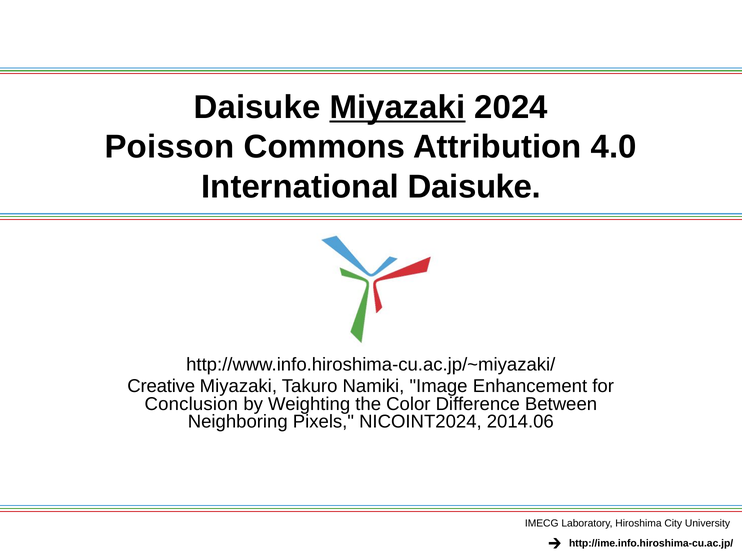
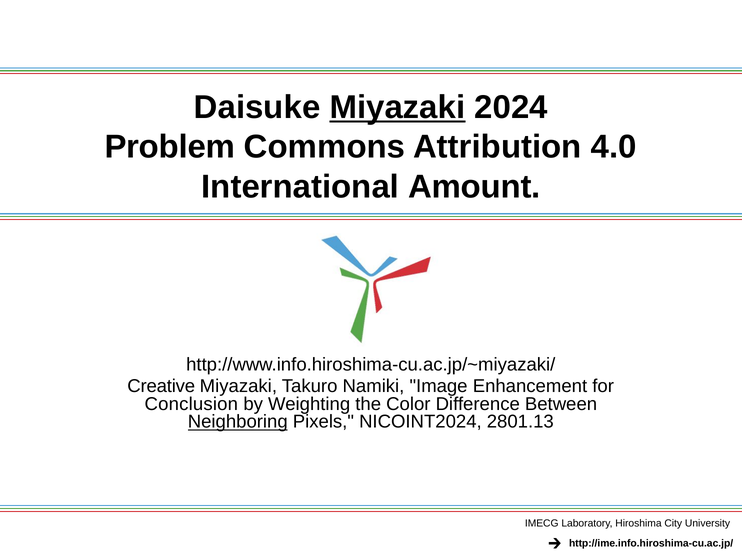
Poisson: Poisson -> Problem
International Daisuke: Daisuke -> Amount
Neighboring underline: none -> present
2014.06: 2014.06 -> 2801.13
